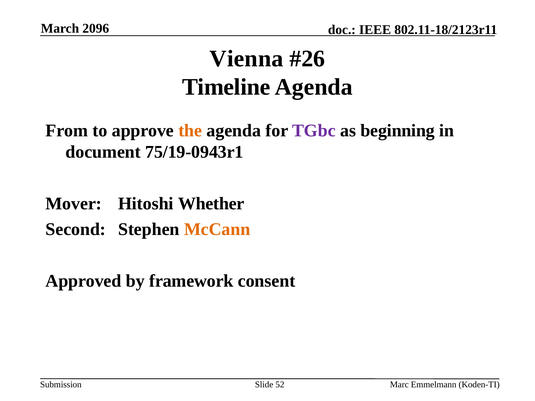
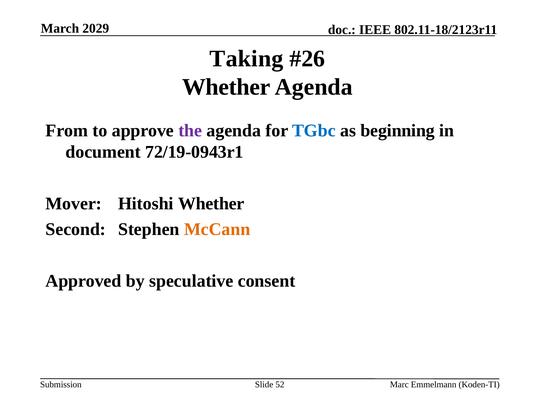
2096: 2096 -> 2029
Vienna: Vienna -> Taking
Timeline at (226, 87): Timeline -> Whether
the colour: orange -> purple
TGbc colour: purple -> blue
75/19-0943r1: 75/19-0943r1 -> 72/19-0943r1
framework: framework -> speculative
